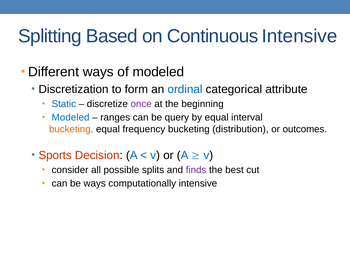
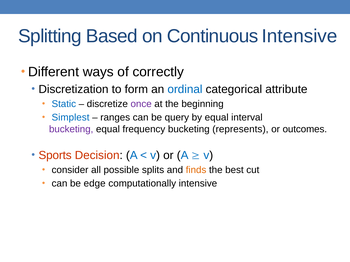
of modeled: modeled -> correctly
Modeled at (71, 118): Modeled -> Simplest
bucketing at (71, 129) colour: orange -> purple
distribution: distribution -> represents
finds colour: purple -> orange
be ways: ways -> edge
